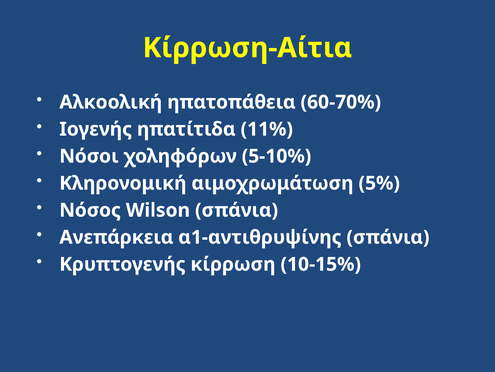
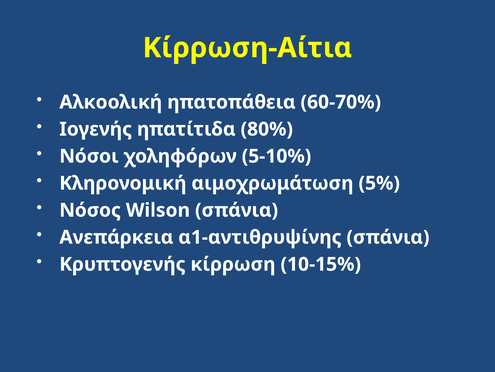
11%: 11% -> 80%
